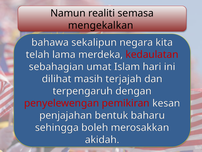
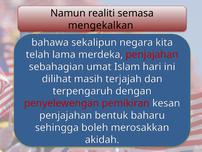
merdeka kedaulatan: kedaulatan -> penjajahan
